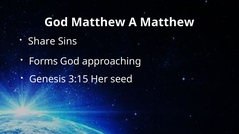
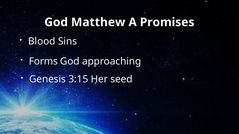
A Matthew: Matthew -> Promises
Share: Share -> Blood
